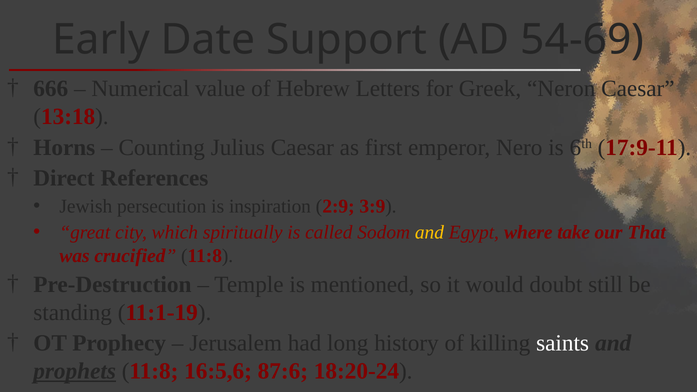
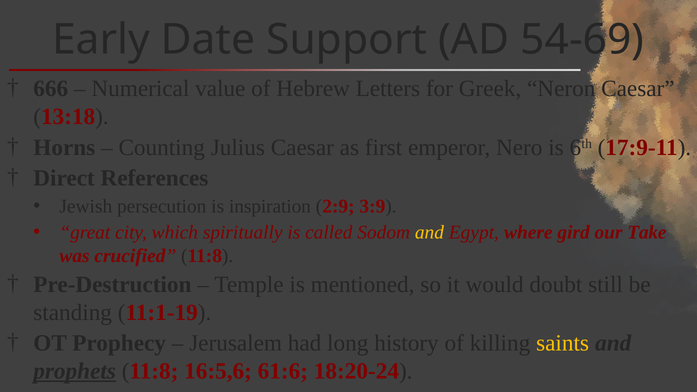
take: take -> gird
That: That -> Take
saints colour: white -> yellow
87:6: 87:6 -> 61:6
